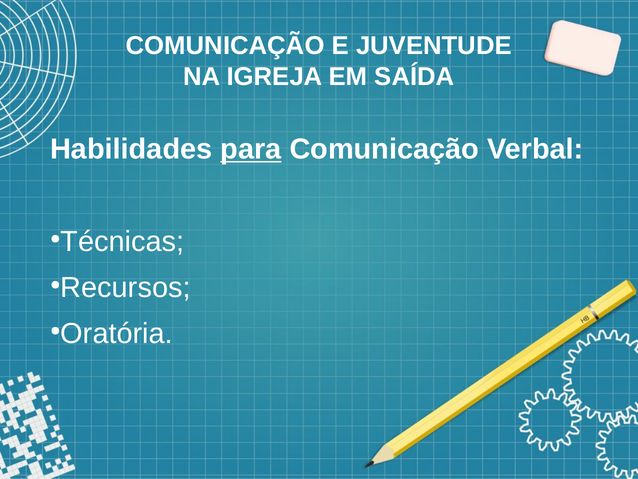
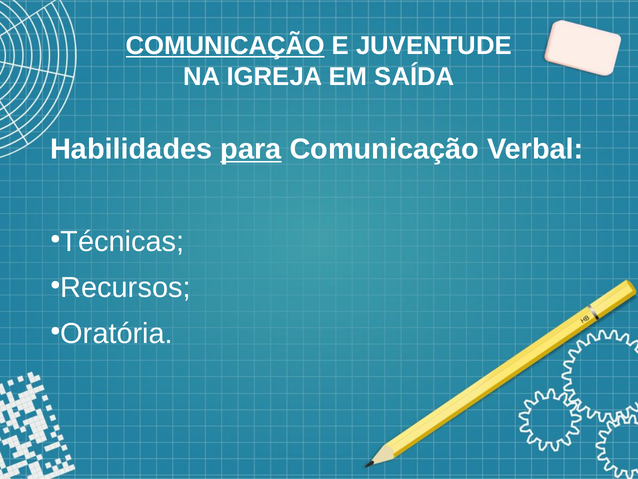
COMUNICAÇÃO at (225, 46) underline: none -> present
